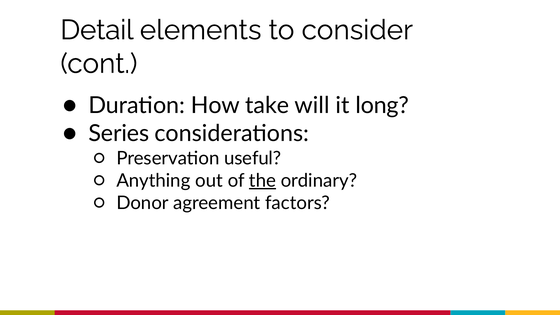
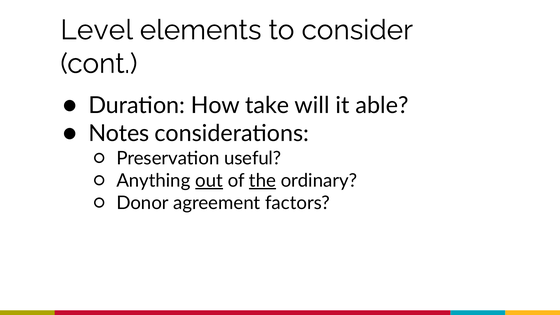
Detail: Detail -> Level
long: long -> able
Series: Series -> Notes
out underline: none -> present
